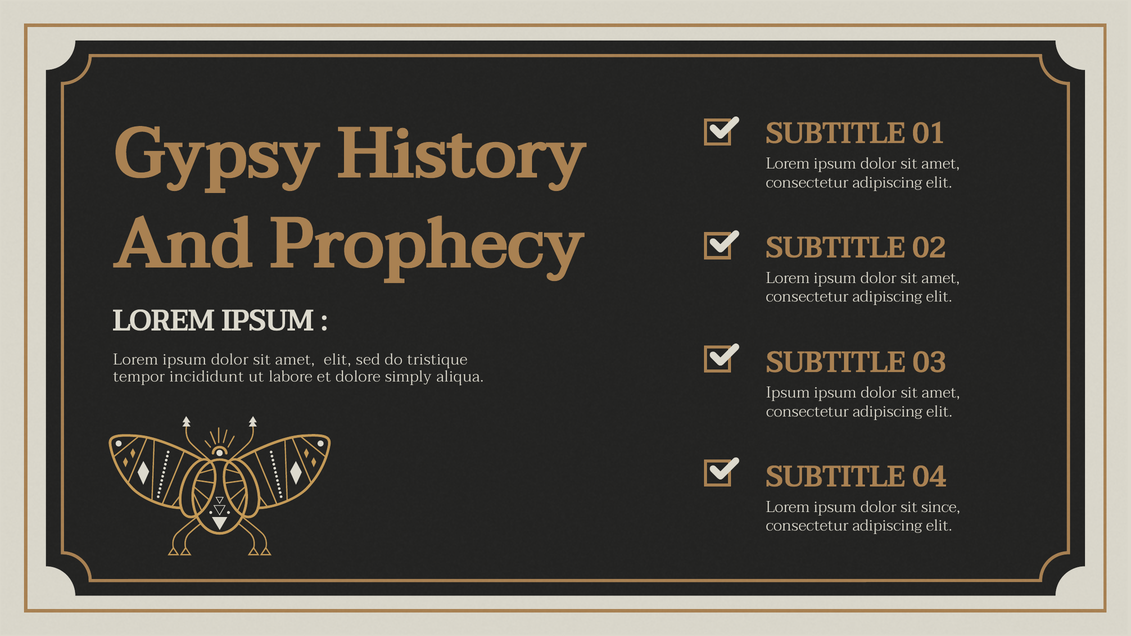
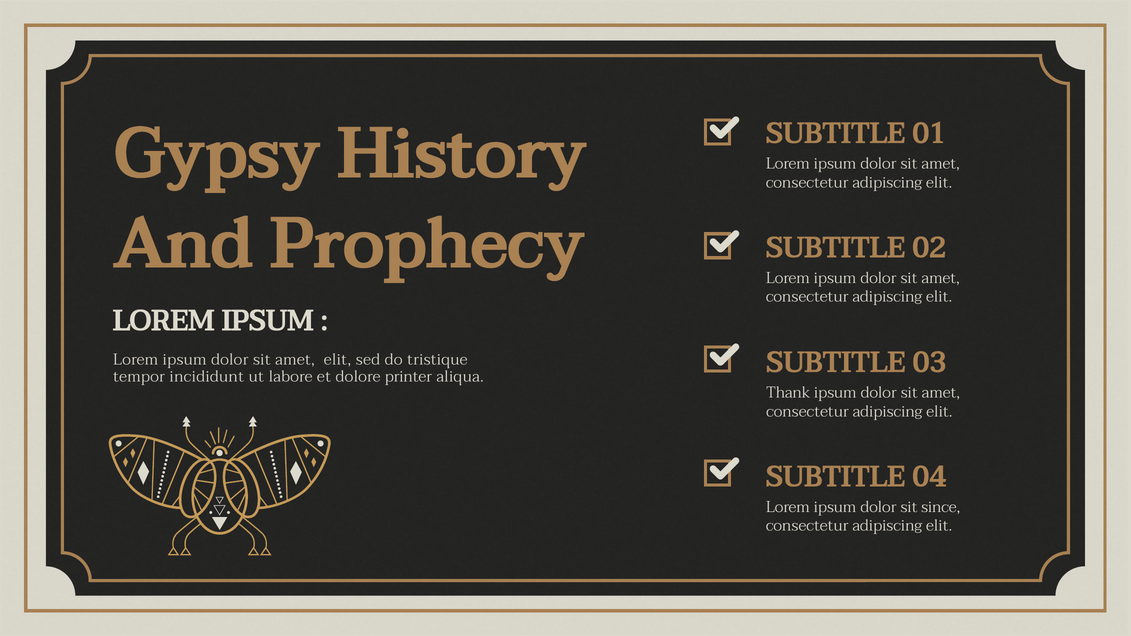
simply: simply -> printer
Ipsum at (788, 393): Ipsum -> Thank
